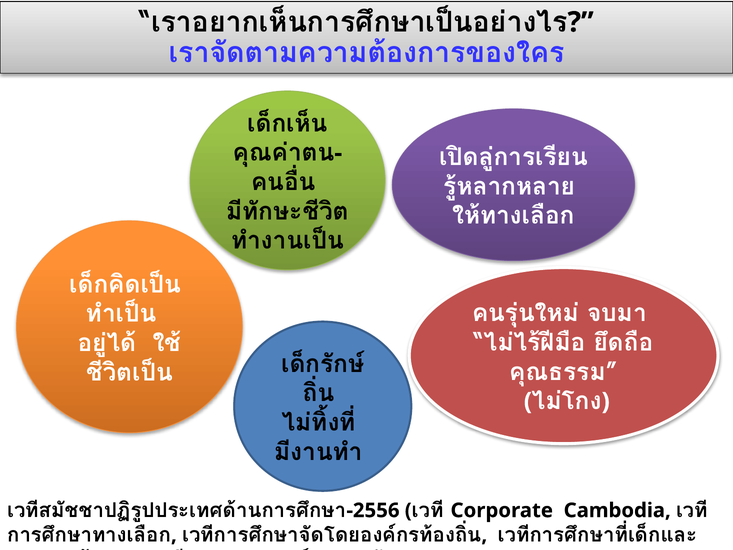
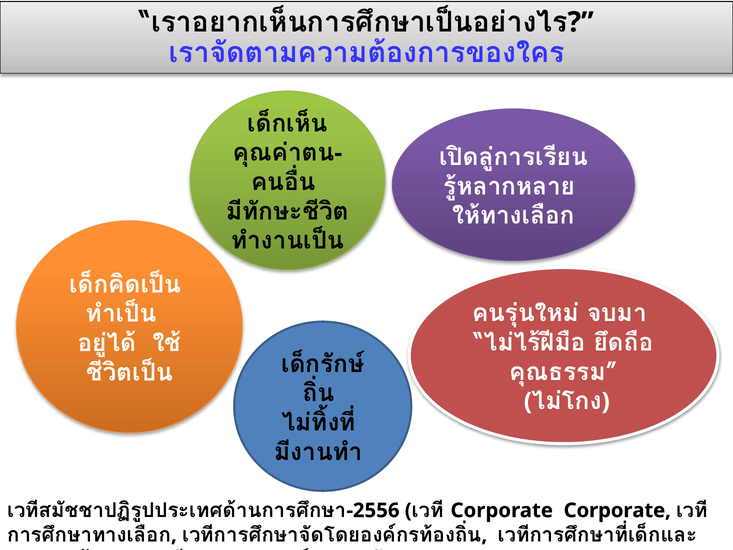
Corporate Cambodia: Cambodia -> Corporate
